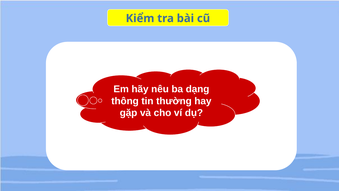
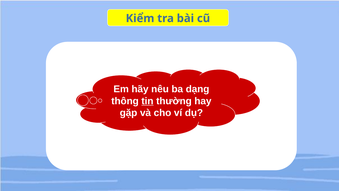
tin underline: none -> present
